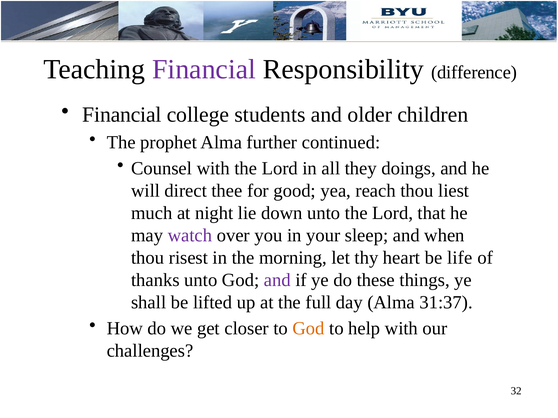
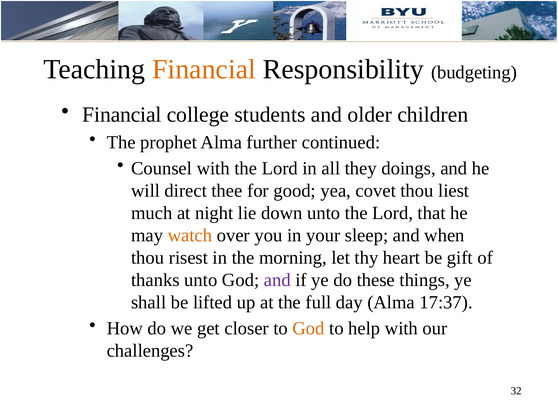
Financial at (204, 69) colour: purple -> orange
difference: difference -> budgeting
reach: reach -> covet
watch colour: purple -> orange
life: life -> gift
31:37: 31:37 -> 17:37
